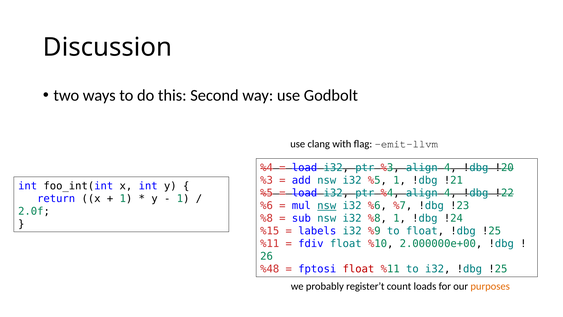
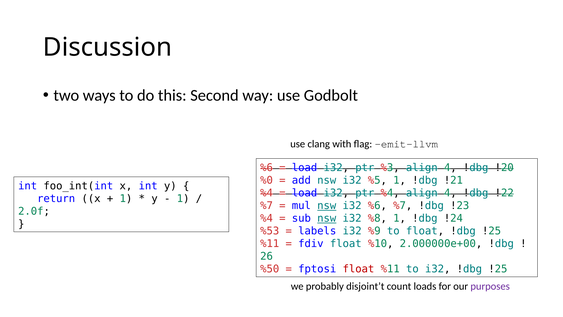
%4 at (267, 167): %4 -> %6
%3 at (267, 180): %3 -> %0
%5 at (267, 193): %5 -> %4
%6 at (267, 205): %6 -> %7
%8 at (267, 218): %8 -> %4
nsw at (327, 218) underline: none -> present
%15: %15 -> %53
%48: %48 -> %50
register’t: register’t -> disjoint’t
purposes colour: orange -> purple
